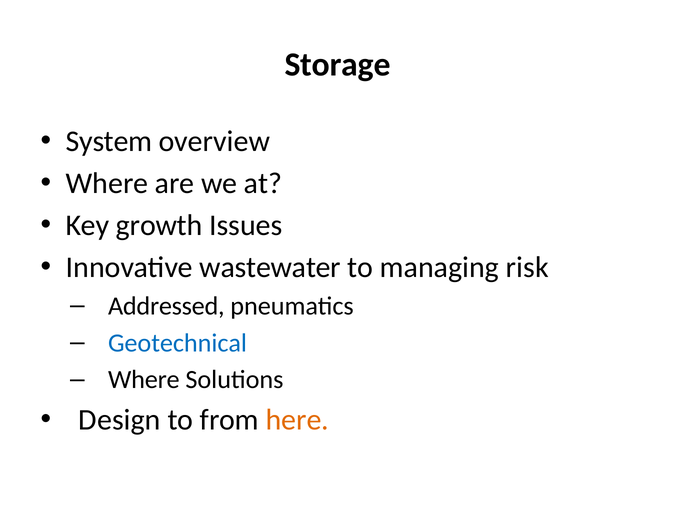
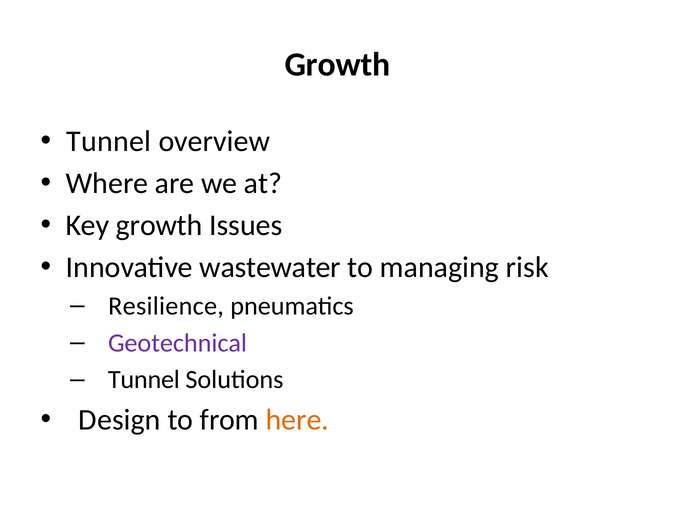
Storage at (338, 65): Storage -> Growth
System at (109, 142): System -> Tunnel
Addressed: Addressed -> Resilience
Geotechnical colour: blue -> purple
Where at (144, 380): Where -> Tunnel
